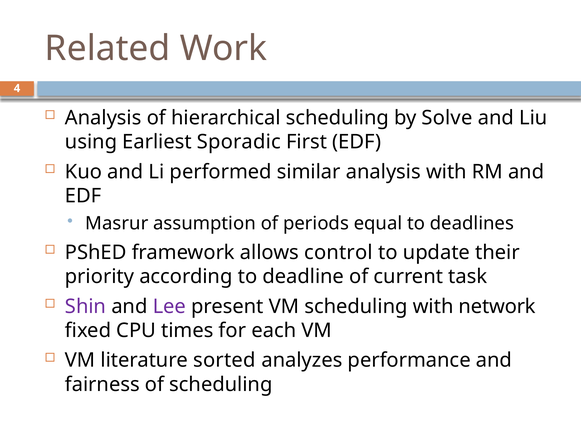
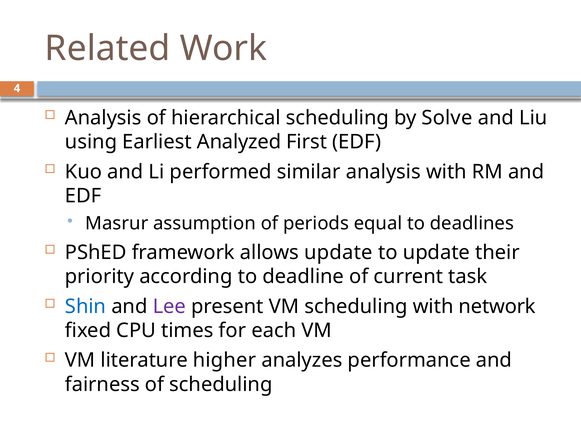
Sporadic: Sporadic -> Analyzed
allows control: control -> update
Shin colour: purple -> blue
sorted: sorted -> higher
